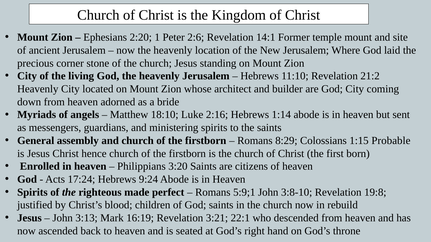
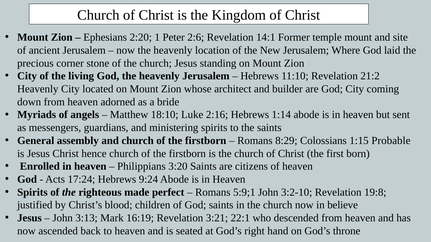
3:8-10: 3:8-10 -> 3:2-10
rebuild: rebuild -> believe
